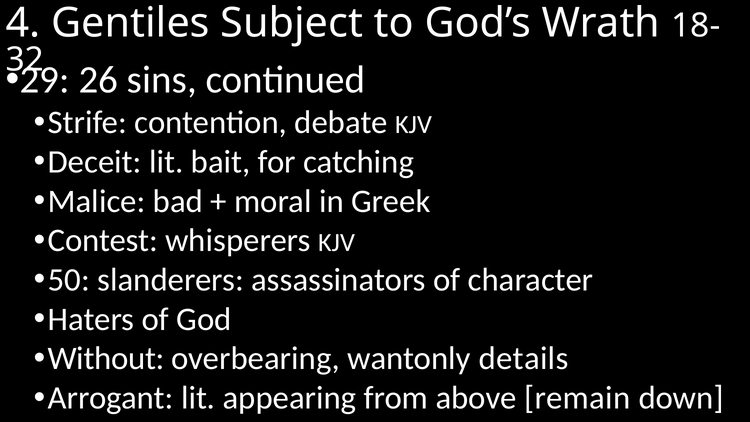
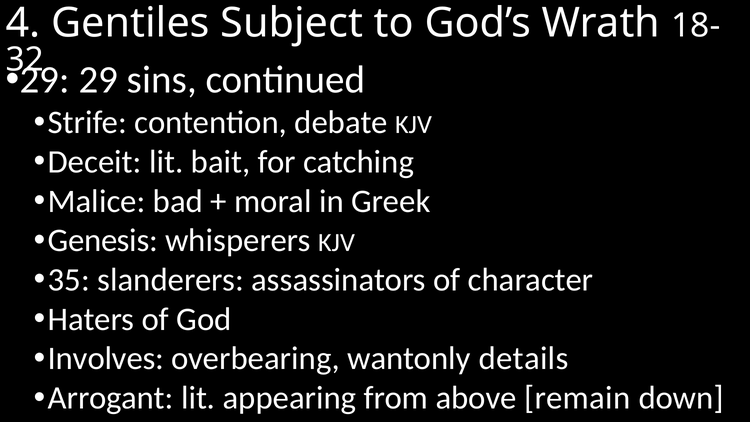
26 at (98, 80): 26 -> 29
Contest: Contest -> Genesis
50: 50 -> 35
Without: Without -> Involves
